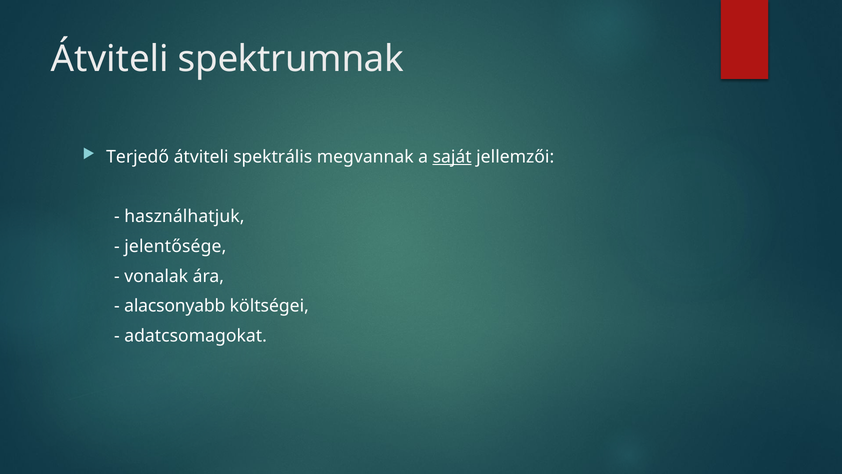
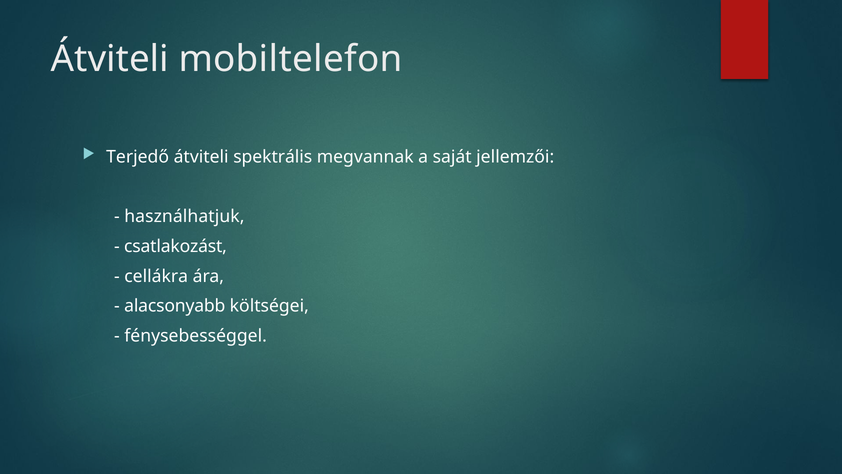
spektrumnak: spektrumnak -> mobiltelefon
saját underline: present -> none
jelentősége: jelentősége -> csatlakozást
vonalak: vonalak -> cellákra
adatcsomagokat: adatcsomagokat -> fénysebességgel
